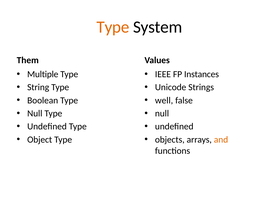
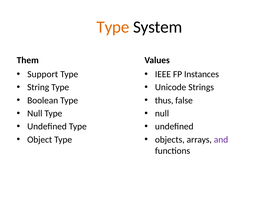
Multiple: Multiple -> Support
well: well -> thus
and colour: orange -> purple
